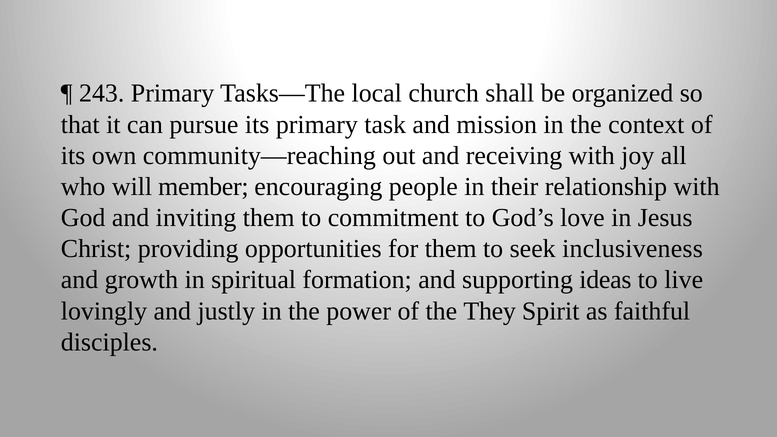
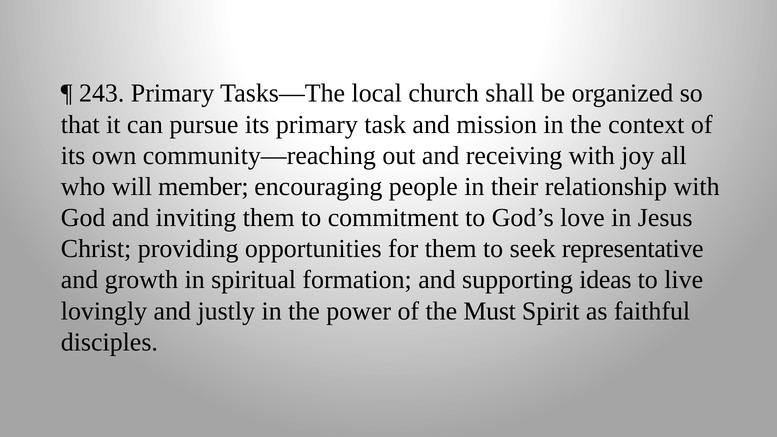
inclusiveness: inclusiveness -> representative
They: They -> Must
